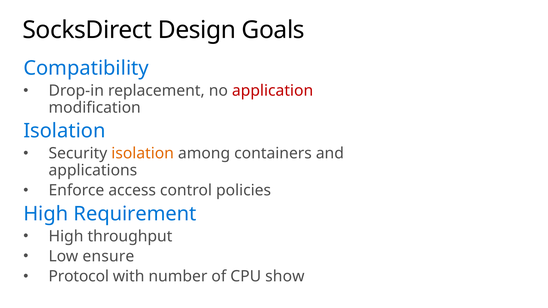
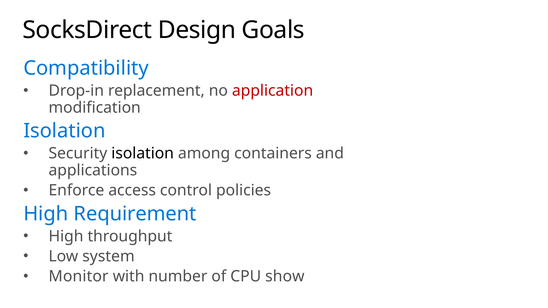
isolation at (143, 154) colour: orange -> black
ensure: ensure -> system
Protocol: Protocol -> Monitor
